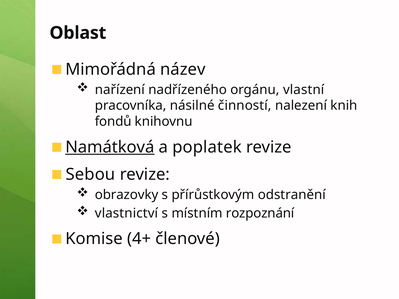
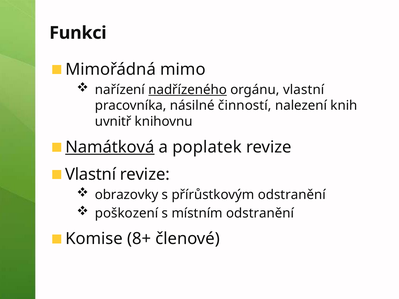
Oblast: Oblast -> Funkci
název: název -> mimo
nadřízeného underline: none -> present
fondů: fondů -> uvnitř
Sebou at (90, 174): Sebou -> Vlastní
vlastnictví: vlastnictví -> poškození
místním rozpoznání: rozpoznání -> odstranění
4+: 4+ -> 8+
